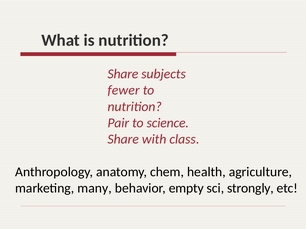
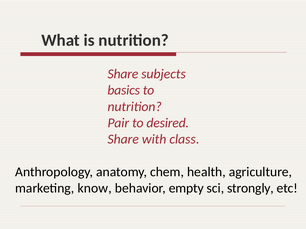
fewer: fewer -> basics
science: science -> desired
many: many -> know
